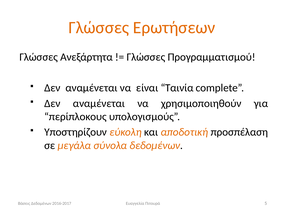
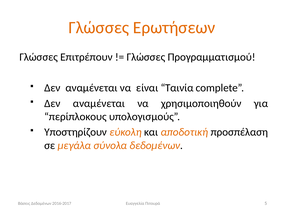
Ανεξάρτητα: Ανεξάρτητα -> Επιτρέπουν
